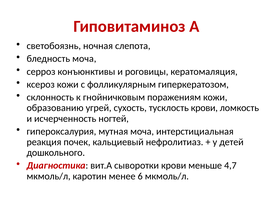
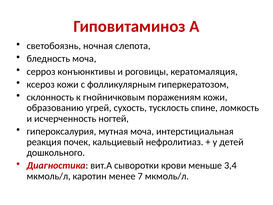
тусклость крови: крови -> спине
4,7: 4,7 -> 3,4
6: 6 -> 7
